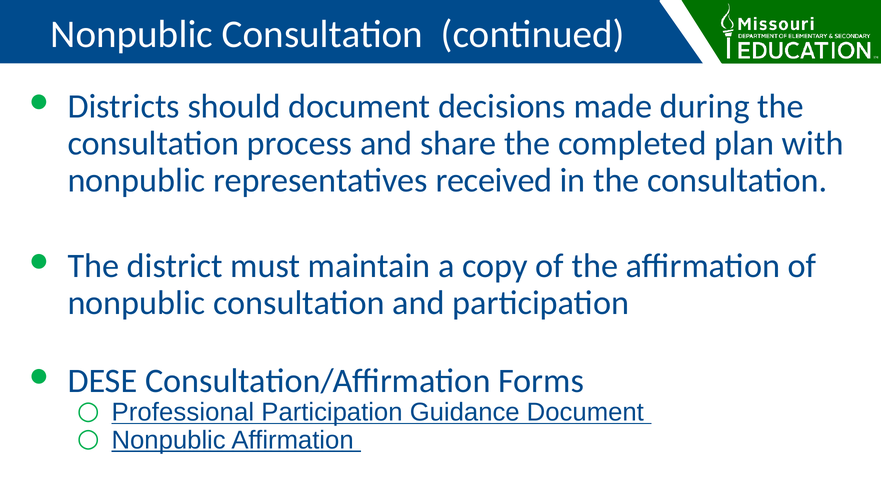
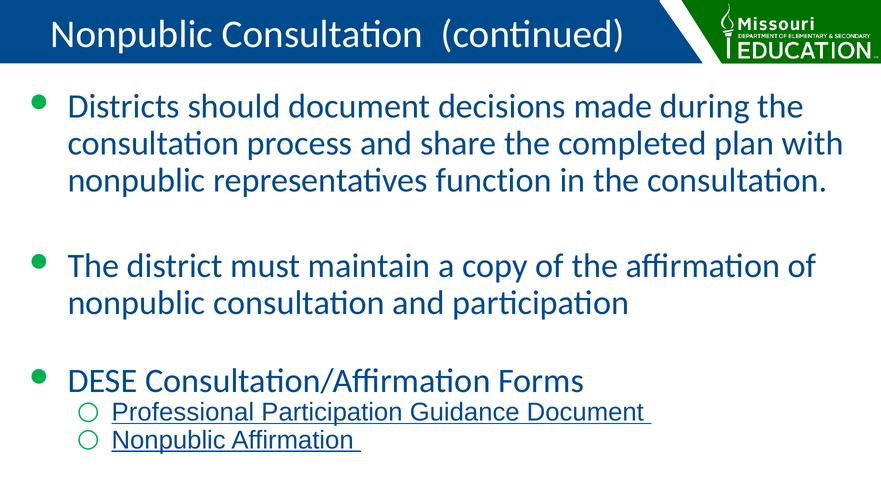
received: received -> function
